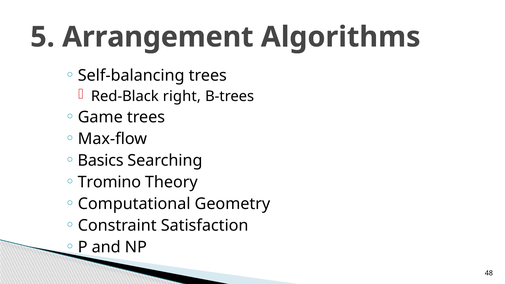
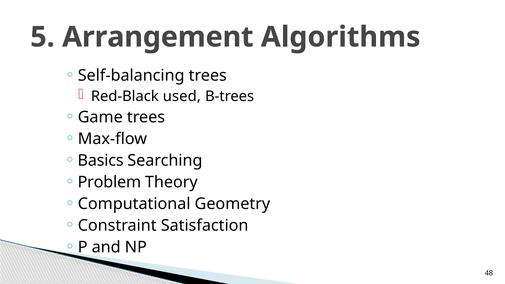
right: right -> used
Tromino: Tromino -> Problem
